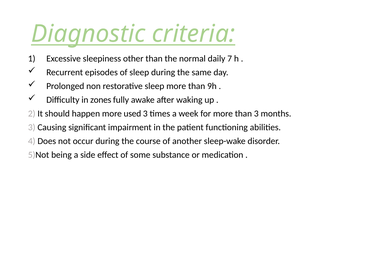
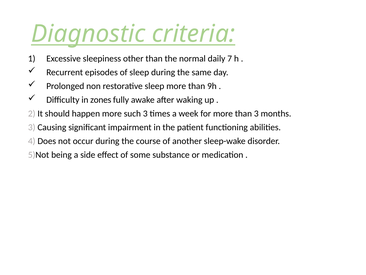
used: used -> such
